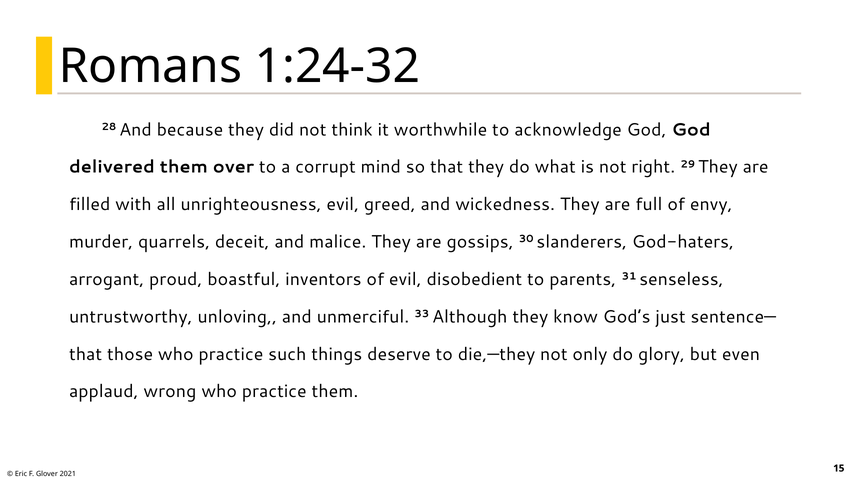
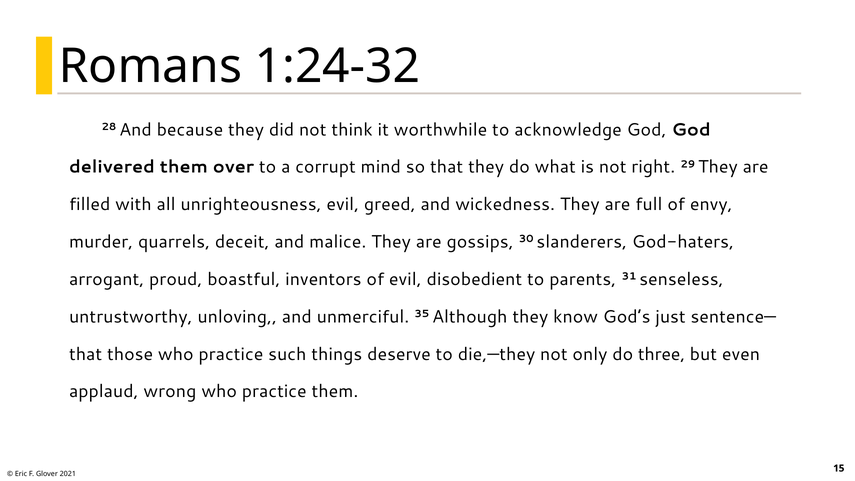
33: 33 -> 35
glory: glory -> three
